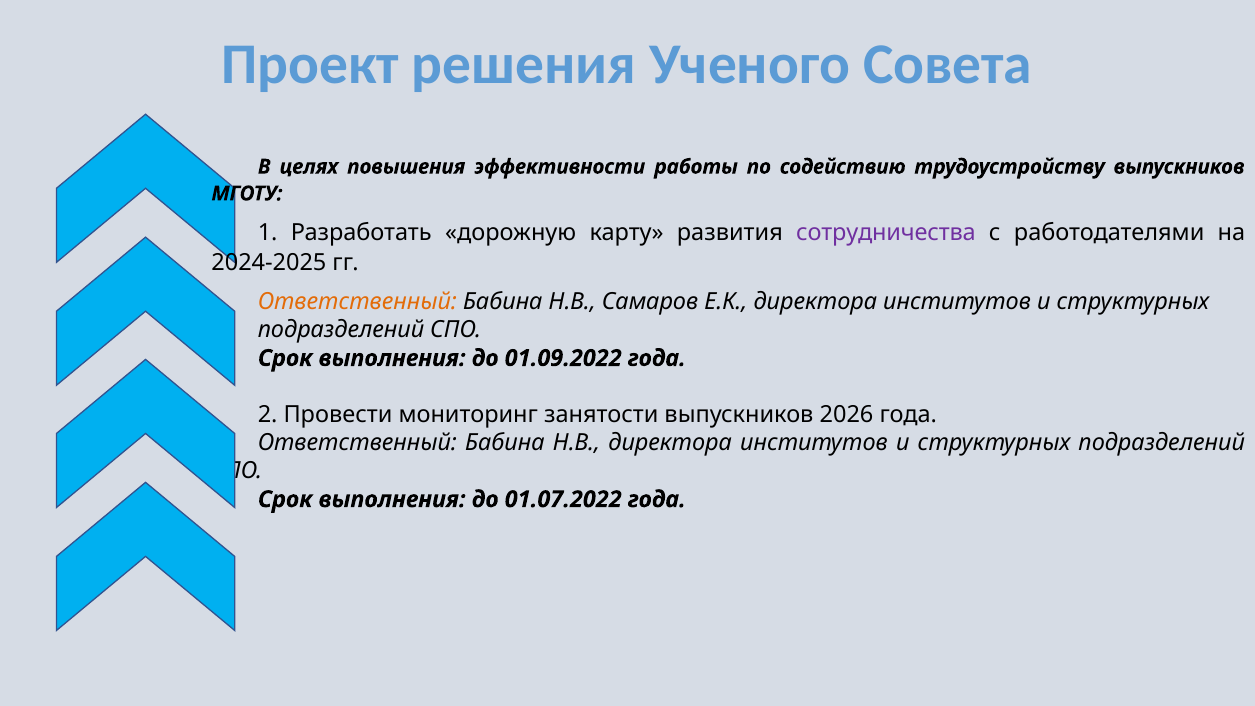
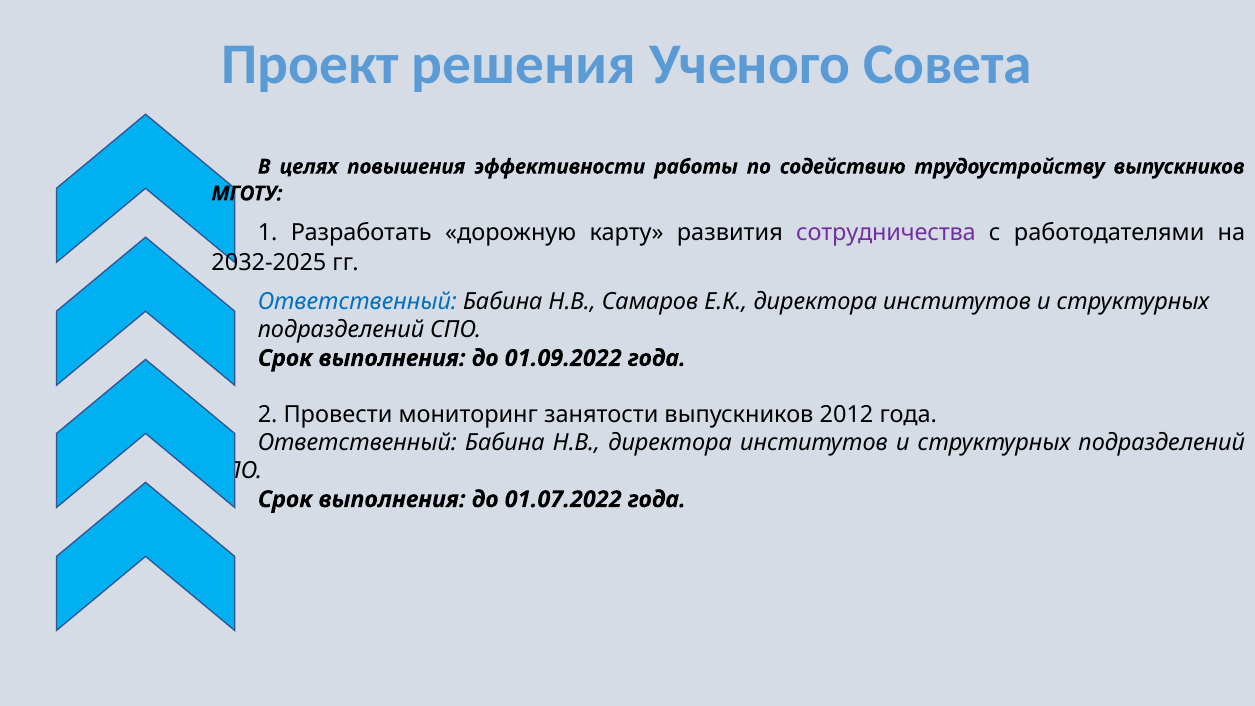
2024-2025: 2024-2025 -> 2032-2025
Ответственный at (357, 302) colour: orange -> blue
2026: 2026 -> 2012
